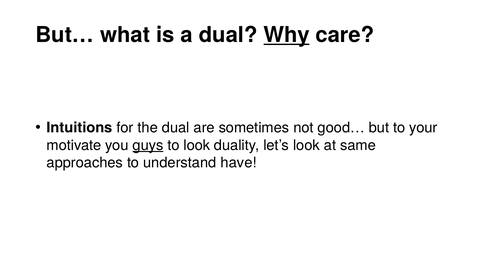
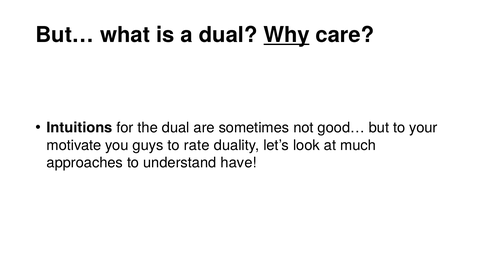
guys underline: present -> none
to look: look -> rate
same: same -> much
